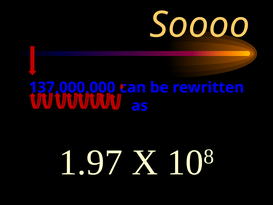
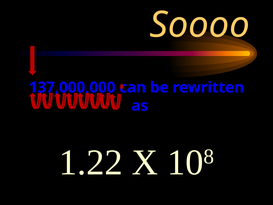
1.97: 1.97 -> 1.22
